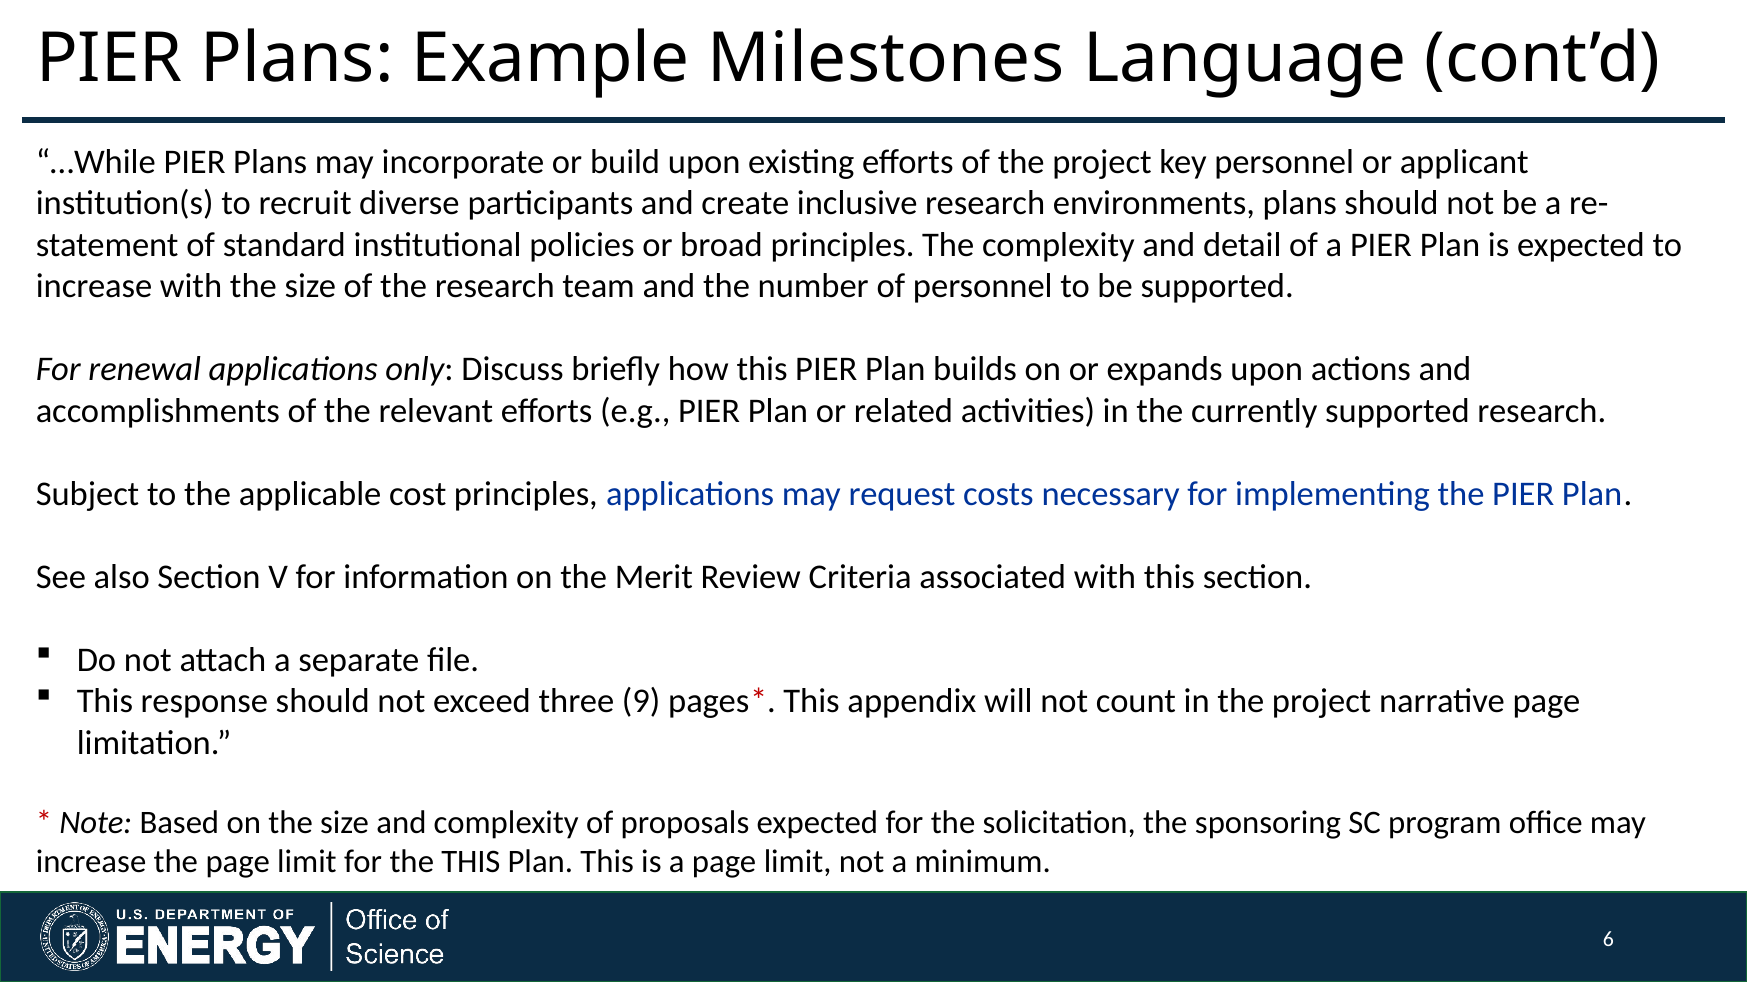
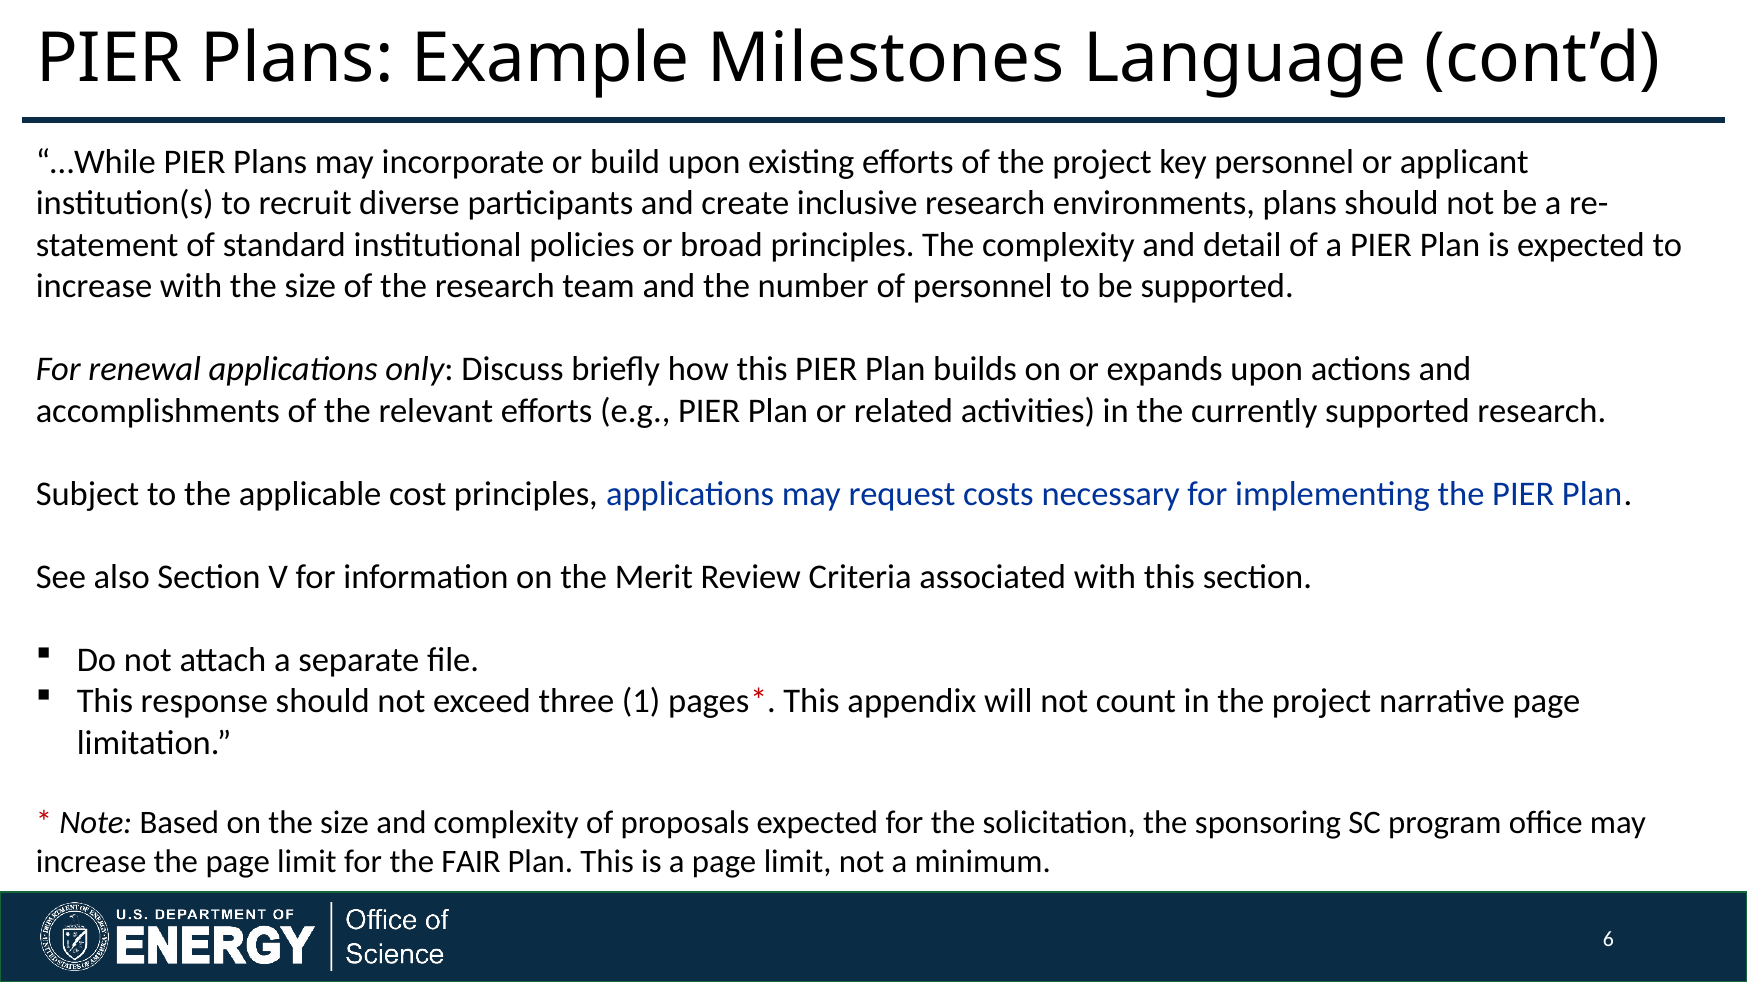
9: 9 -> 1
the THIS: THIS -> FAIR
